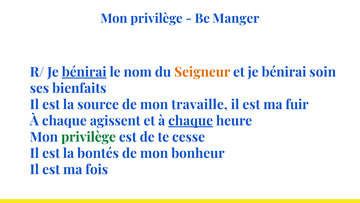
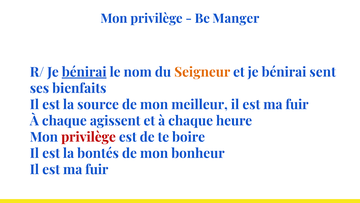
soin: soin -> sent
travaille: travaille -> meilleur
chaque at (191, 121) underline: present -> none
privilège at (88, 137) colour: green -> red
cesse: cesse -> boire
fois at (97, 169): fois -> fuir
